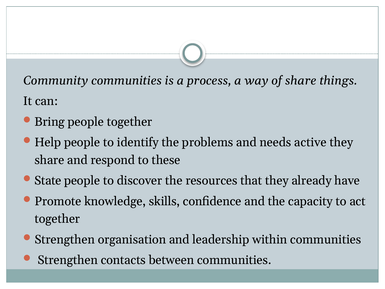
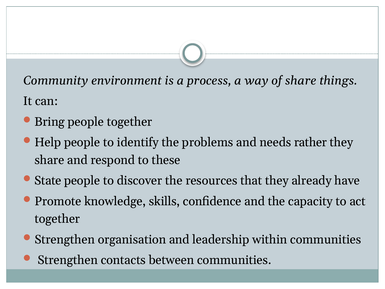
Community communities: communities -> environment
active: active -> rather
